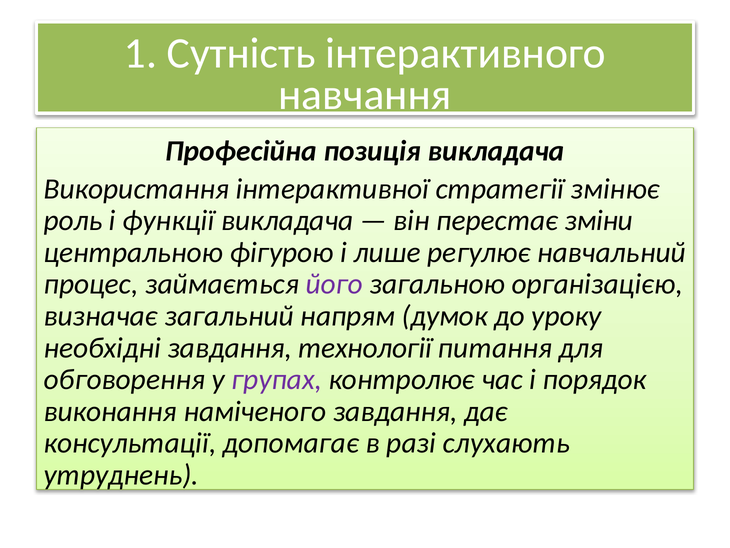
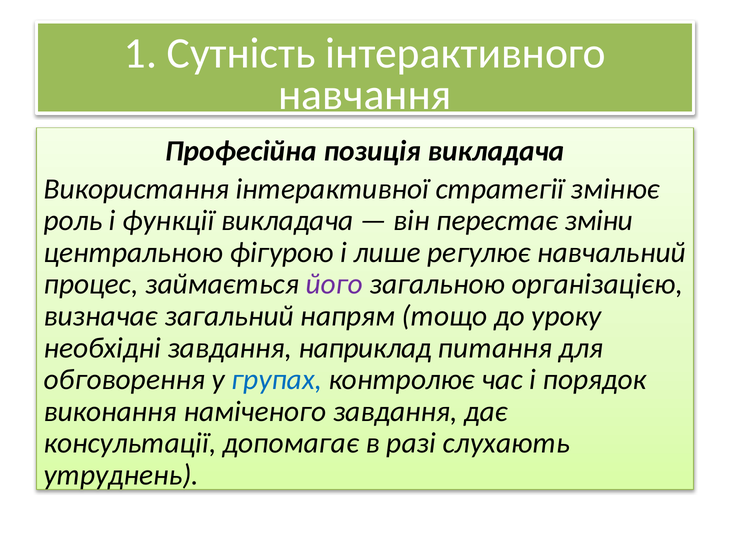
думок: думок -> тощо
технології: технології -> наприклад
групах colour: purple -> blue
